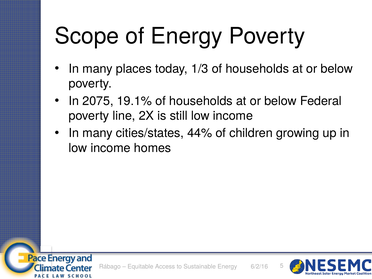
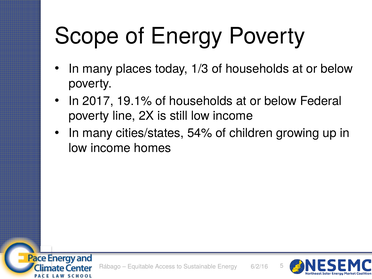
2075: 2075 -> 2017
44%: 44% -> 54%
